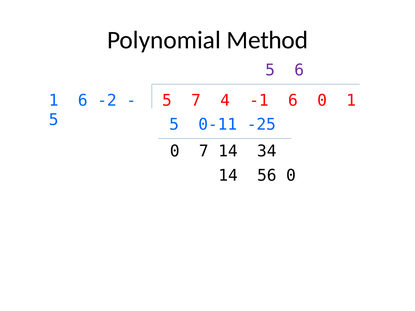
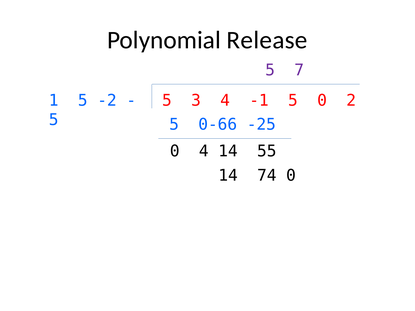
Method: Method -> Release
5 6: 6 -> 7
1 6: 6 -> 5
5 7: 7 -> 3
-1 6: 6 -> 5
0 1: 1 -> 2
0-11: 0-11 -> 0-66
0 7: 7 -> 4
34: 34 -> 55
56: 56 -> 74
